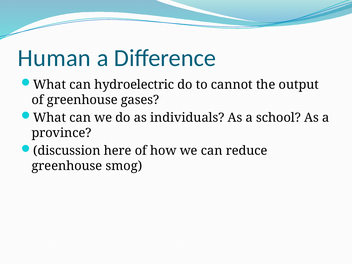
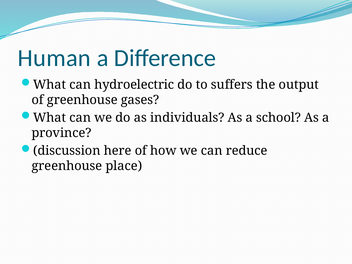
cannot: cannot -> suffers
smog: smog -> place
